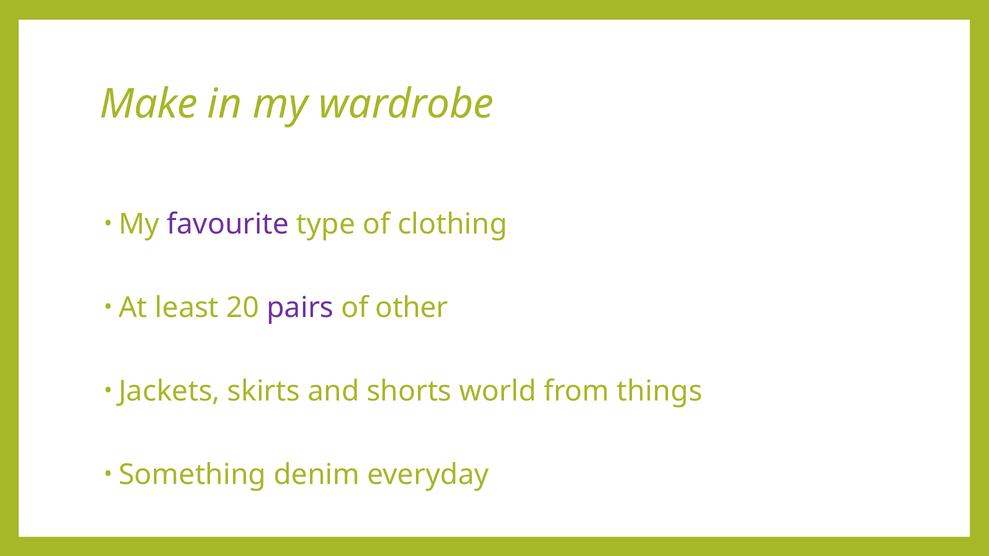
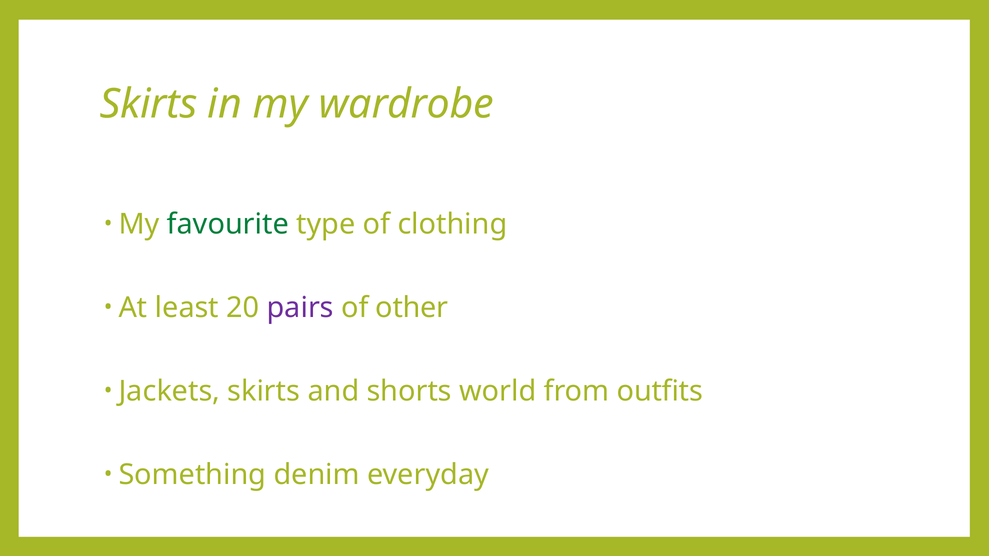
Make at (149, 104): Make -> Skirts
favourite colour: purple -> green
things: things -> outfits
